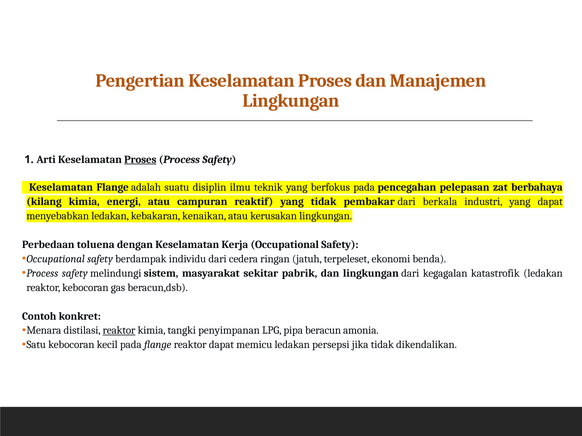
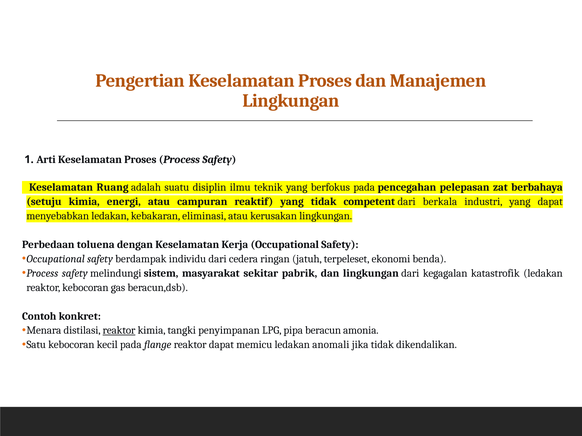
Proses at (140, 160) underline: present -> none
Keselamatan Flange: Flange -> Ruang
kilang: kilang -> setuju
pembakar: pembakar -> competent
kenaikan: kenaikan -> eliminasi
persepsi: persepsi -> anomali
